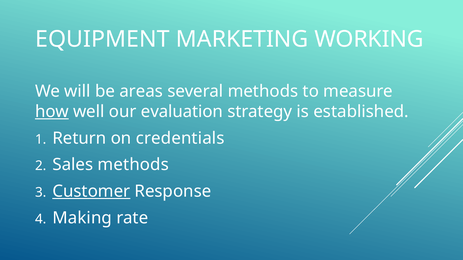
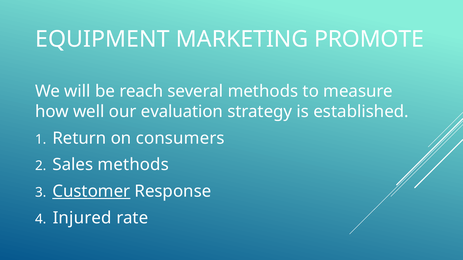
WORKING: WORKING -> PROMOTE
areas: areas -> reach
how underline: present -> none
credentials: credentials -> consumers
Making: Making -> Injured
